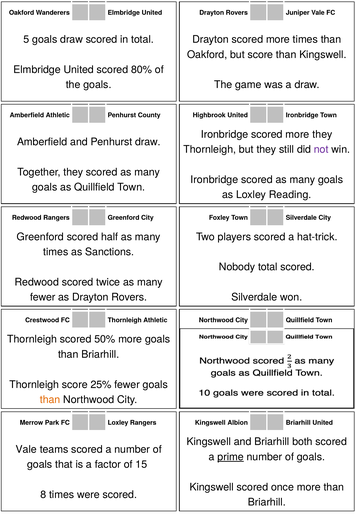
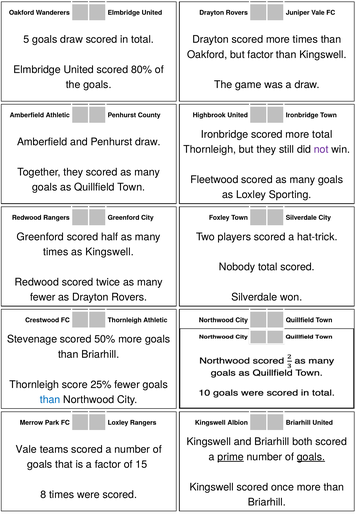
but score: score -> factor
more they: they -> total
Ironbridge at (214, 180): Ironbridge -> Fleetwood
Reading: Reading -> Sporting
as Sanctions: Sanctions -> Kingswell
Thornleigh at (32, 339): Thornleigh -> Stevenage
than at (50, 400) colour: orange -> blue
goals at (311, 457) underline: none -> present
